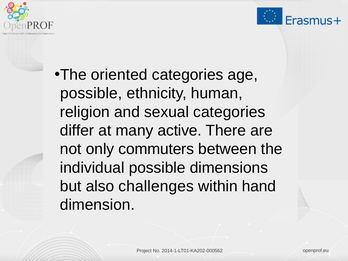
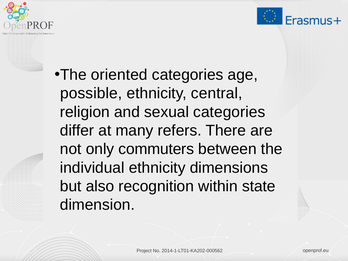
human: human -> central
active: active -> refers
individual possible: possible -> ethnicity
challenges: challenges -> recognition
hand: hand -> state
